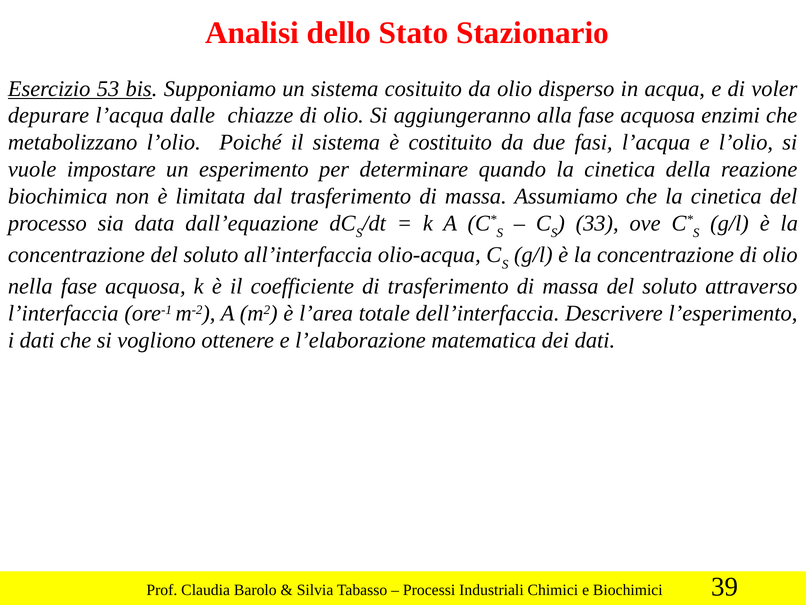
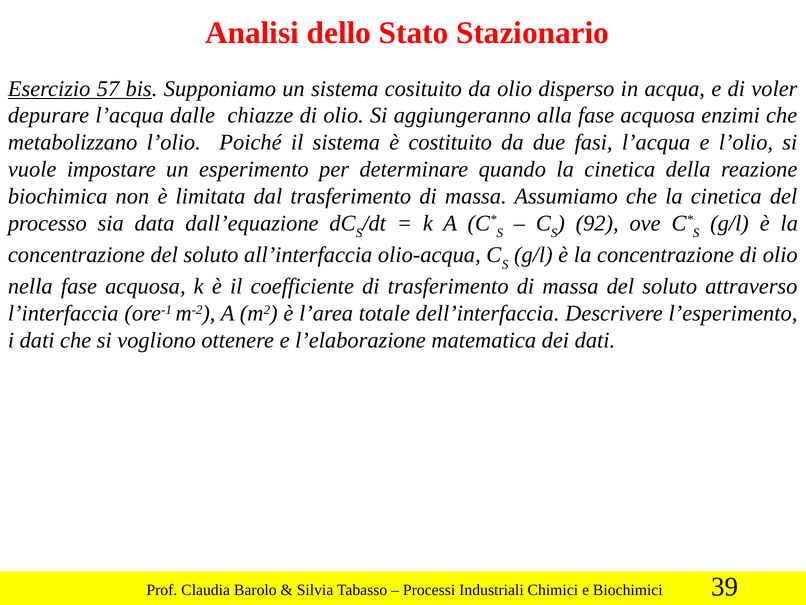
53: 53 -> 57
33: 33 -> 92
